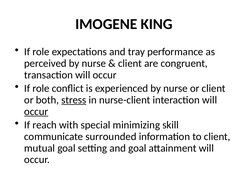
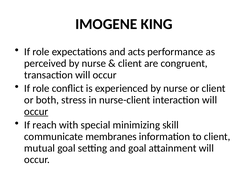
tray: tray -> acts
stress underline: present -> none
surrounded: surrounded -> membranes
